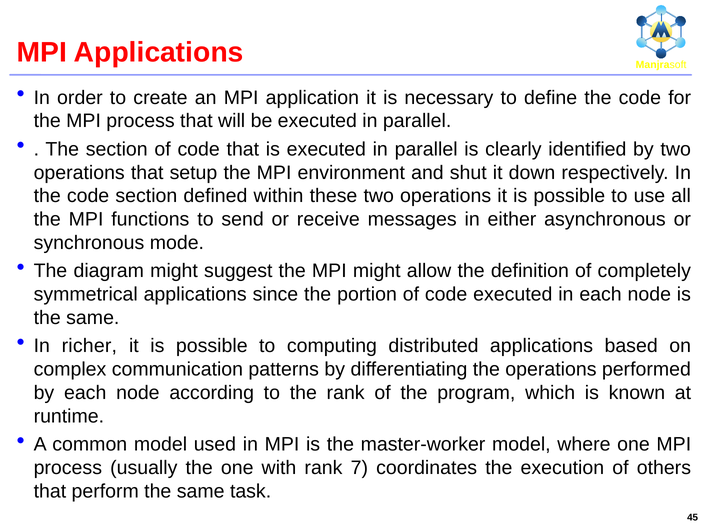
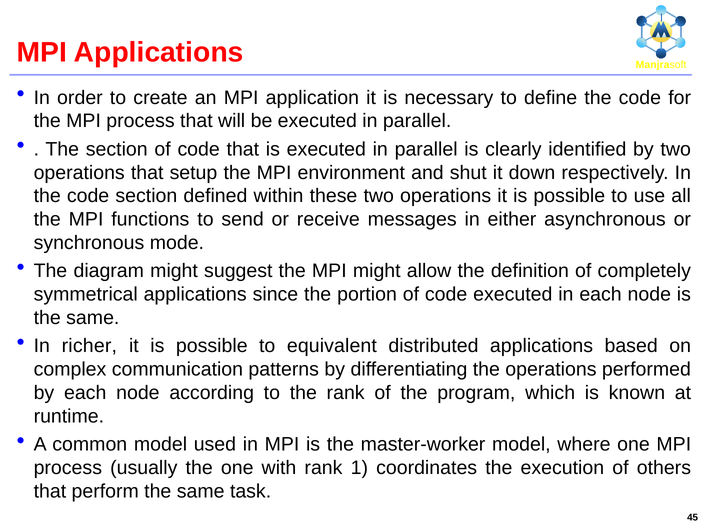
computing: computing -> equivalent
7: 7 -> 1
